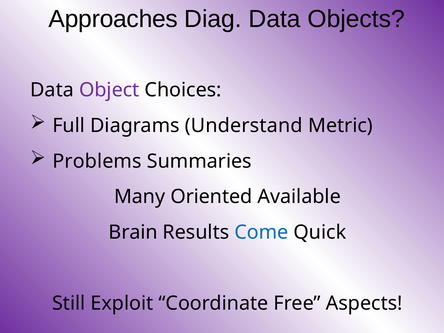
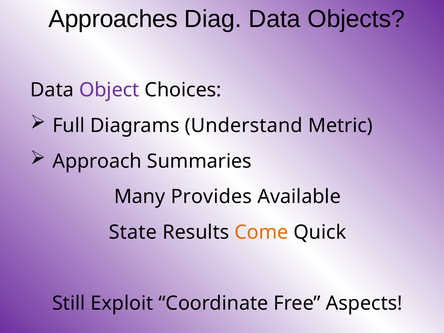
Problems: Problems -> Approach
Oriented: Oriented -> Provides
Brain: Brain -> State
Come colour: blue -> orange
